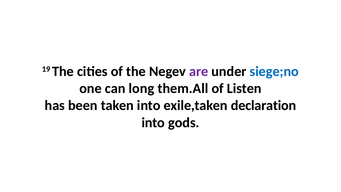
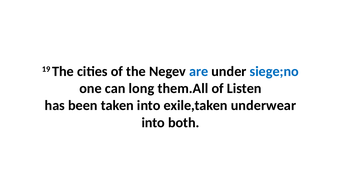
are colour: purple -> blue
declaration: declaration -> underwear
gods: gods -> both
